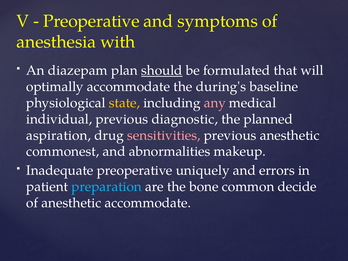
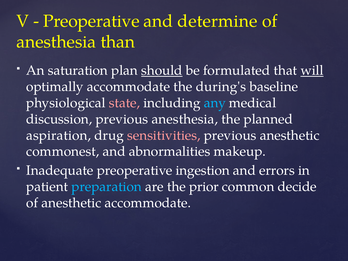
symptoms: symptoms -> determine
with: with -> than
diazepam: diazepam -> saturation
will underline: none -> present
state colour: yellow -> pink
any colour: pink -> light blue
individual: individual -> discussion
previous diagnostic: diagnostic -> anesthesia
uniquely: uniquely -> ingestion
bone: bone -> prior
